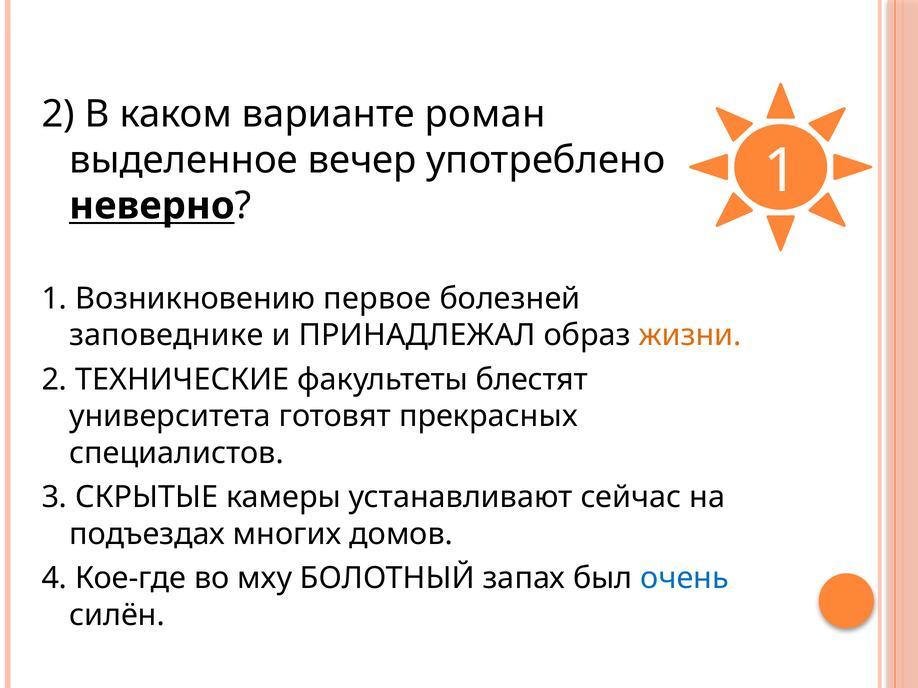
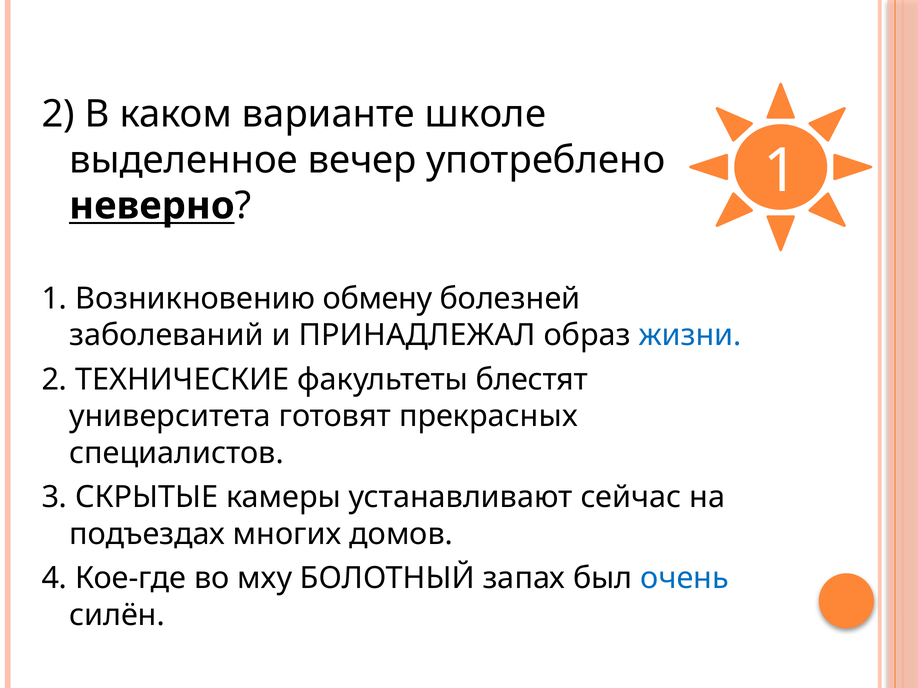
роман: роман -> школе
первое: первое -> обмену
заповеднике: заповеднике -> заболеваний
жизни colour: orange -> blue
